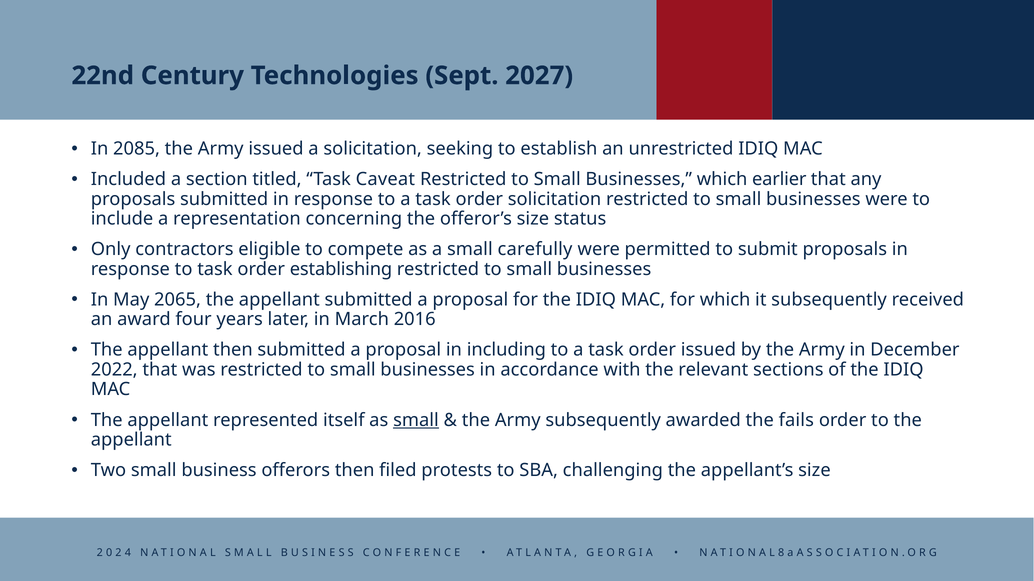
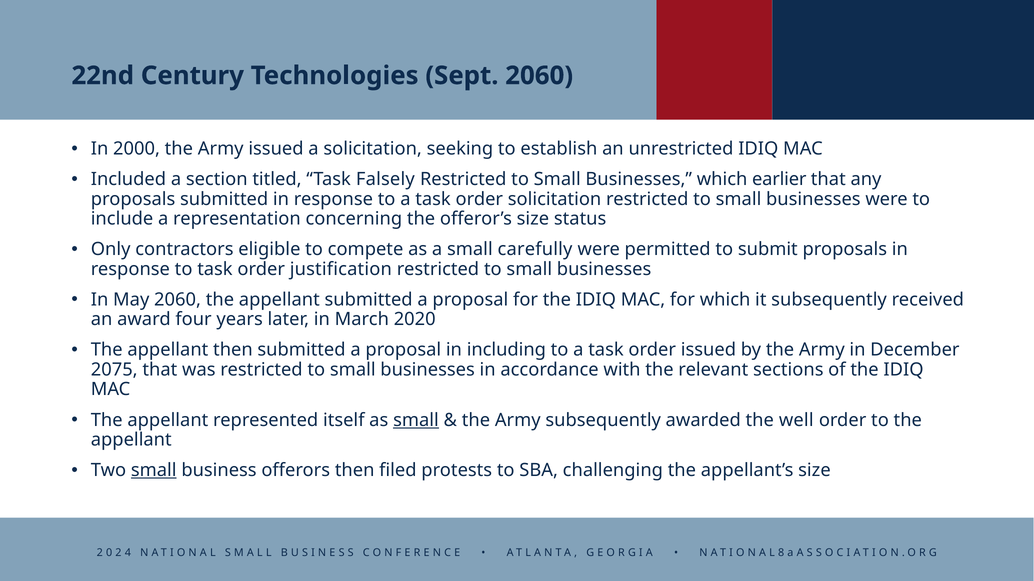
Sept 2027: 2027 -> 2060
2085: 2085 -> 2000
Caveat: Caveat -> Falsely
establishing: establishing -> justification
May 2065: 2065 -> 2060
2016: 2016 -> 2020
2022: 2022 -> 2075
fails: fails -> well
small at (154, 471) underline: none -> present
